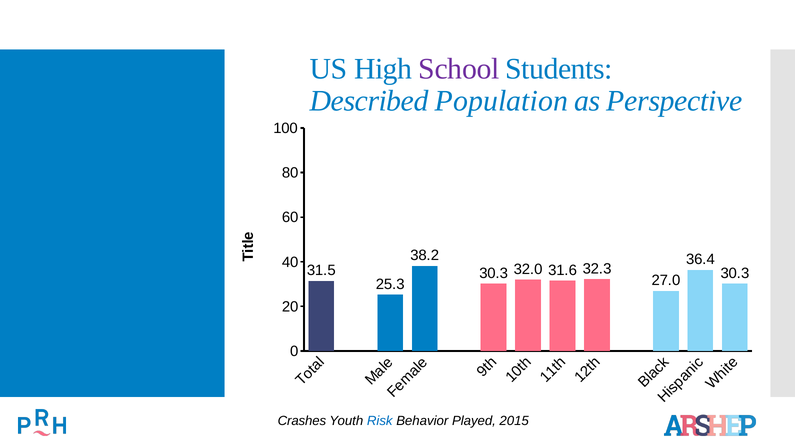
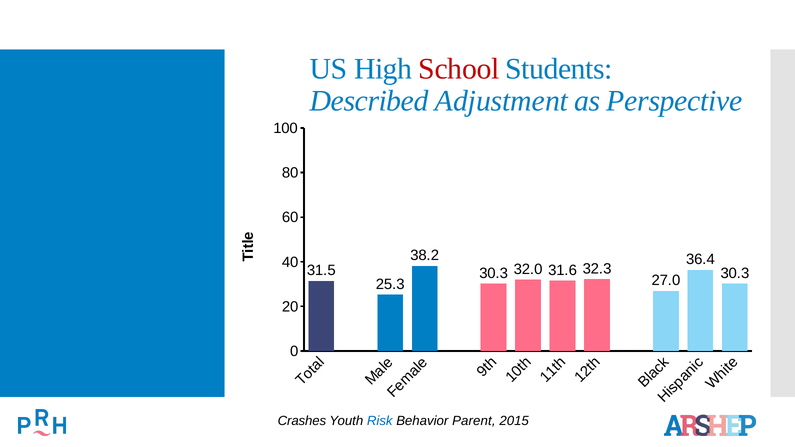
School colour: purple -> red
Population: Population -> Adjustment
Played: Played -> Parent
